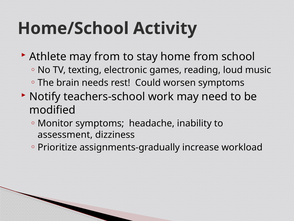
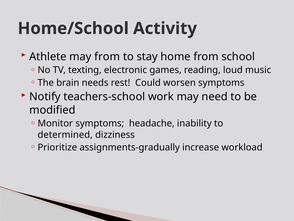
assessment: assessment -> determined
